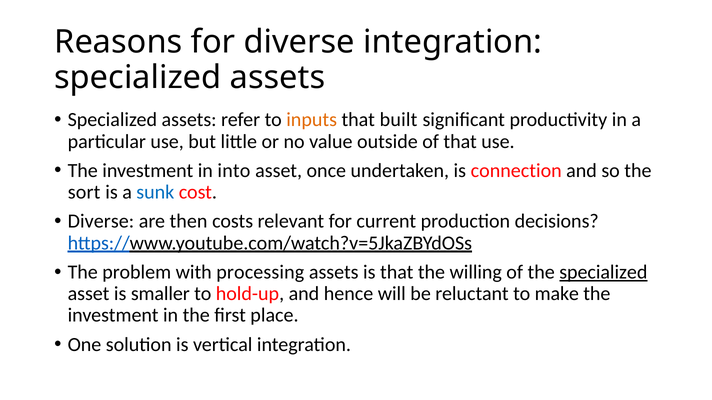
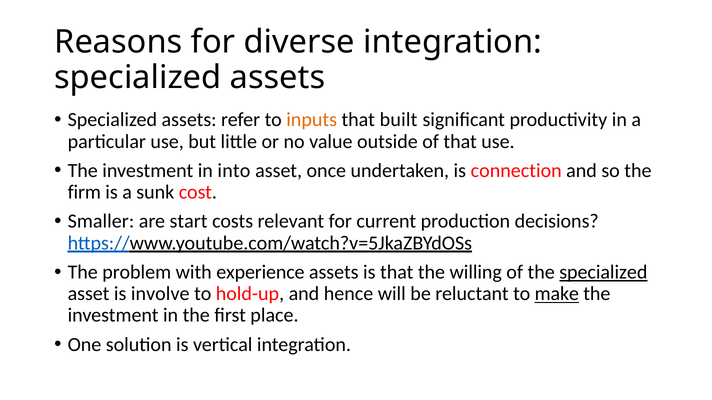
sort: sort -> firm
sunk colour: blue -> black
Diverse at (101, 221): Diverse -> Smaller
then: then -> start
processing: processing -> experience
smaller: smaller -> involve
make underline: none -> present
